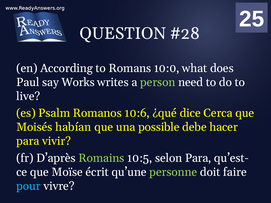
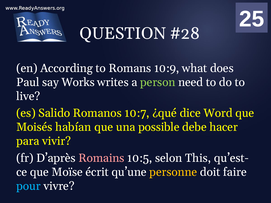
10:0: 10:0 -> 10:9
Psalm: Psalm -> Salido
10:6: 10:6 -> 10:7
Cerca: Cerca -> Word
Romains colour: light green -> pink
selon Para: Para -> This
personne colour: light green -> yellow
